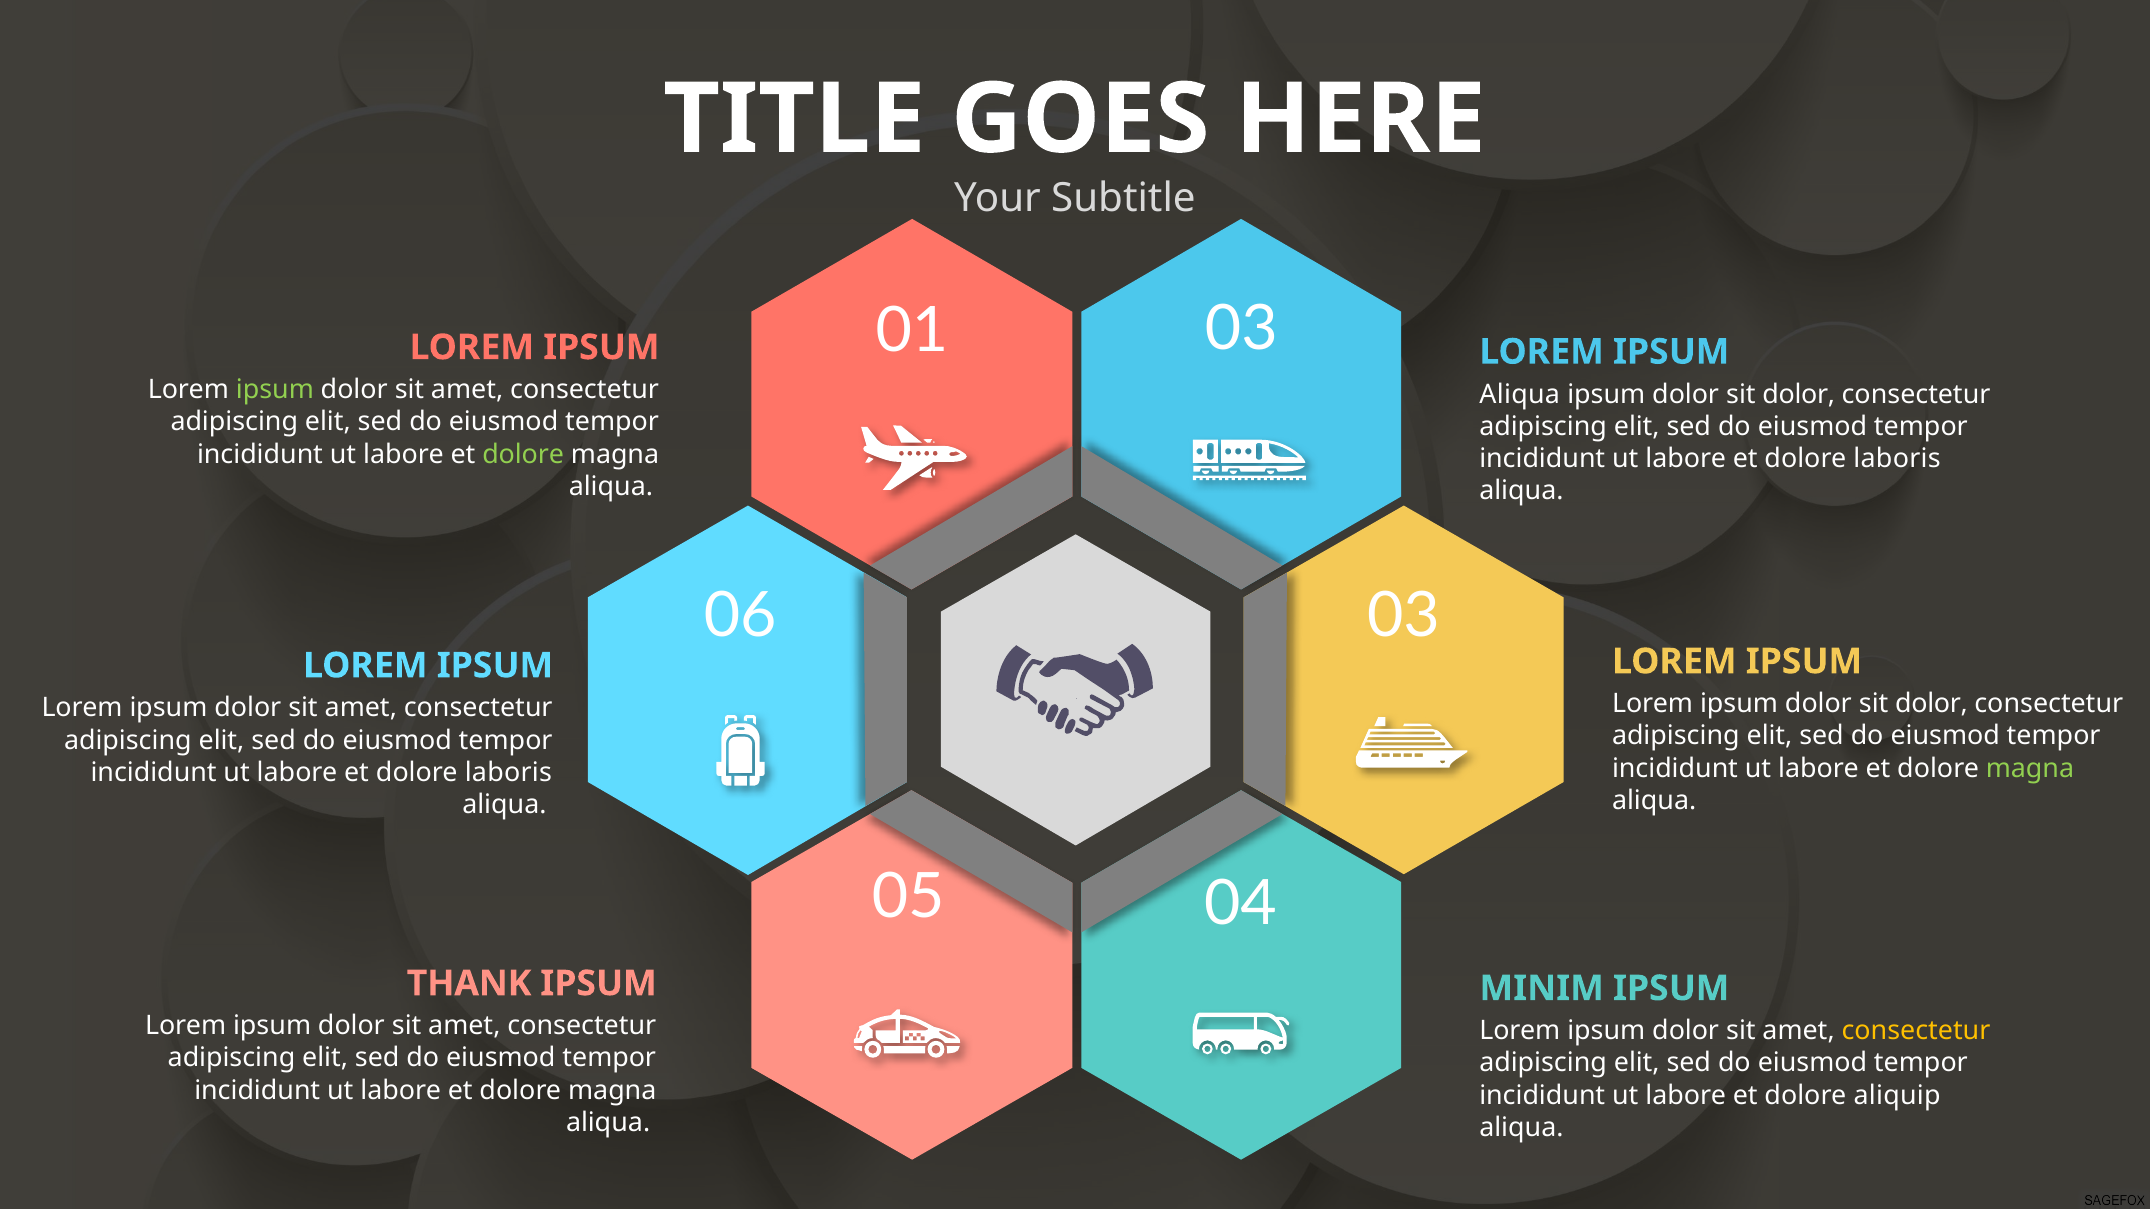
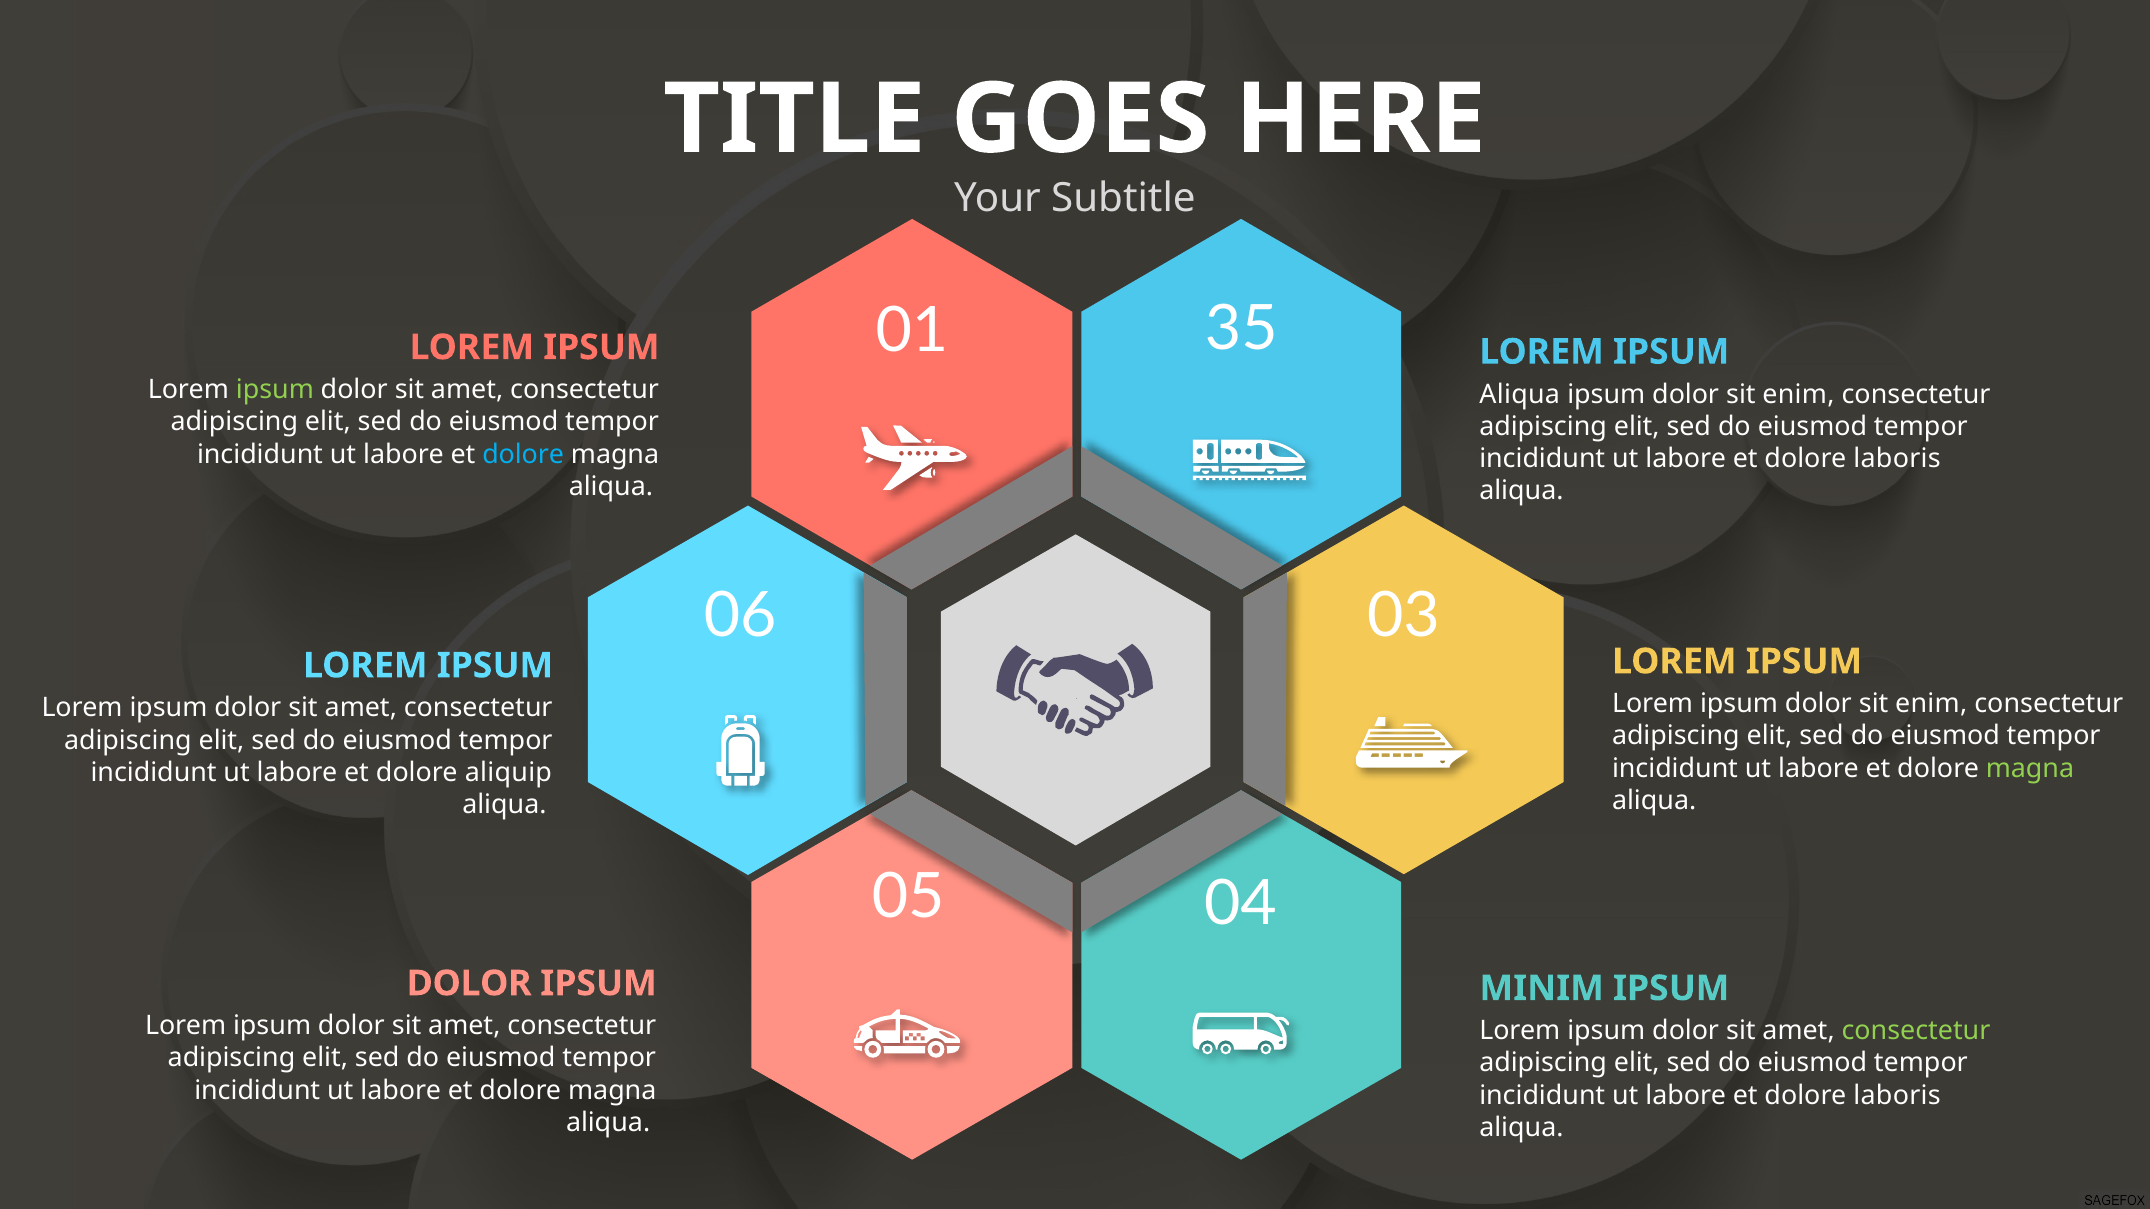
01 03: 03 -> 35
dolor at (1799, 394): dolor -> enim
dolore at (523, 454) colour: light green -> light blue
dolor at (1931, 704): dolor -> enim
laboris at (508, 773): laboris -> aliquip
THANK at (469, 984): THANK -> DOLOR
consectetur at (1916, 1031) colour: yellow -> light green
aliquip at (1897, 1095): aliquip -> laboris
